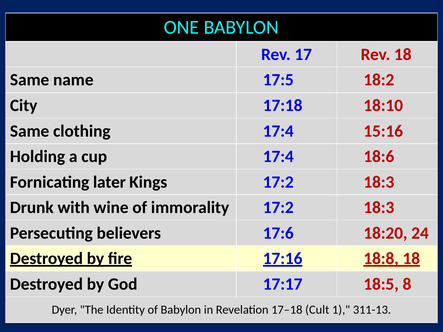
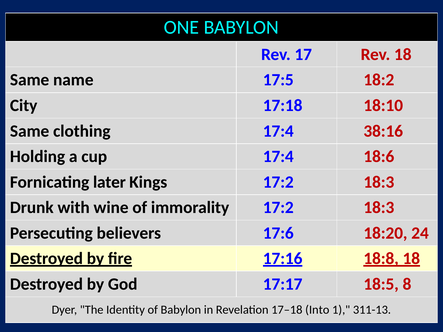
15:16: 15:16 -> 38:16
Cult: Cult -> Into
